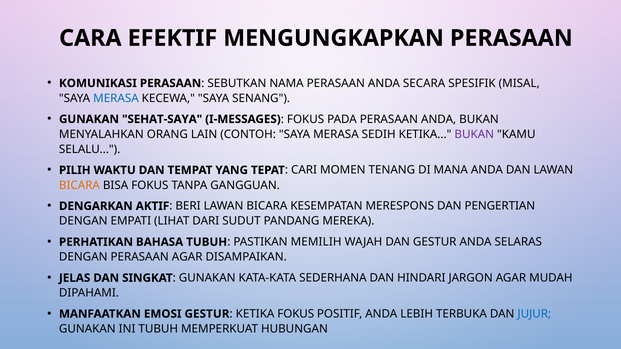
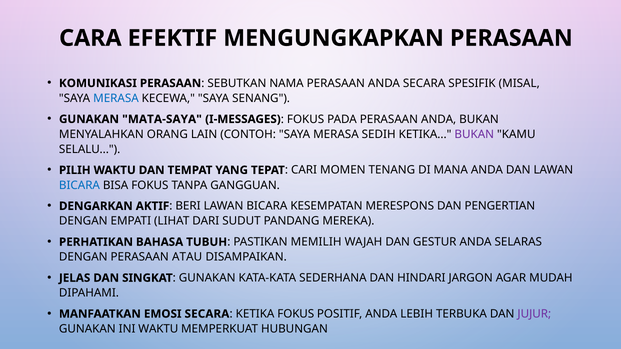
SEHAT-SAYA: SEHAT-SAYA -> MATA-SAYA
BICARA at (79, 185) colour: orange -> blue
PERASAAN AGAR: AGAR -> ATAU
EMOSI GESTUR: GESTUR -> SECARA
JUJUR colour: blue -> purple
INI TUBUH: TUBUH -> WAKTU
